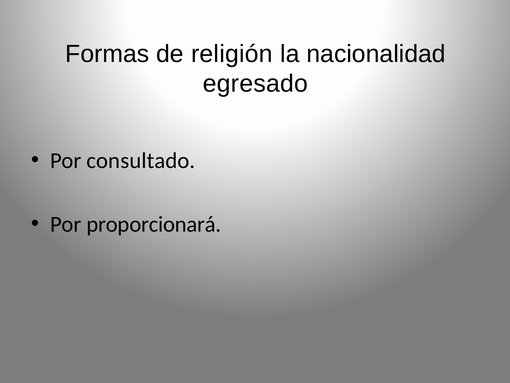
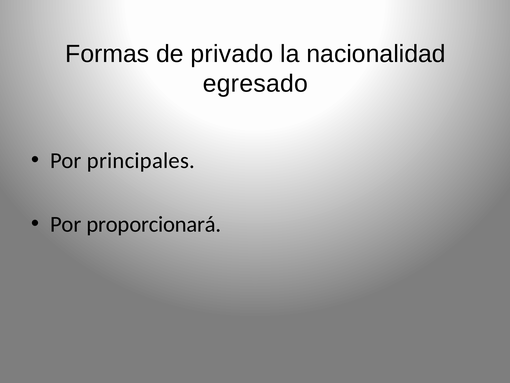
religión: religión -> privado
consultado: consultado -> principales
